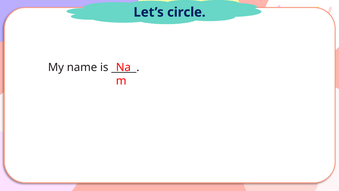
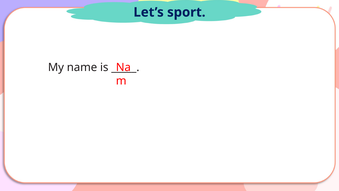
circle: circle -> sport
